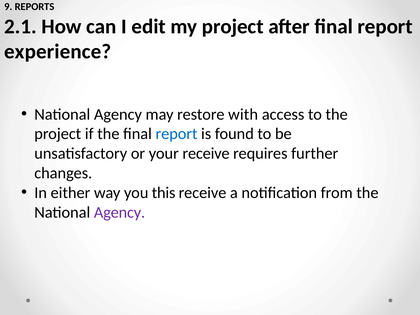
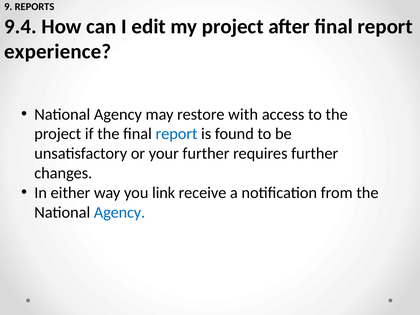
2.1: 2.1 -> 9.4
your receive: receive -> further
this: this -> link
Agency at (120, 212) colour: purple -> blue
